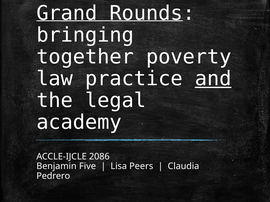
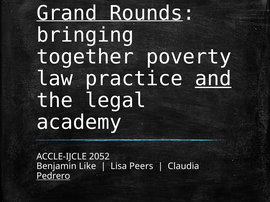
2086: 2086 -> 2052
Five: Five -> Like
Pedrero underline: none -> present
